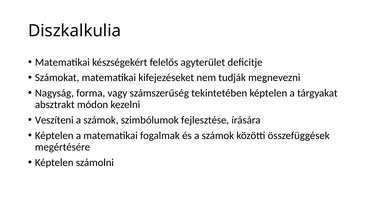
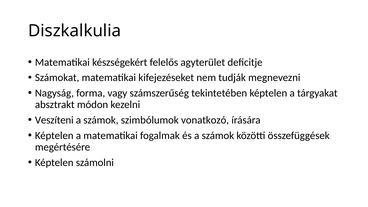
fejlesztése: fejlesztése -> vonatkozó
